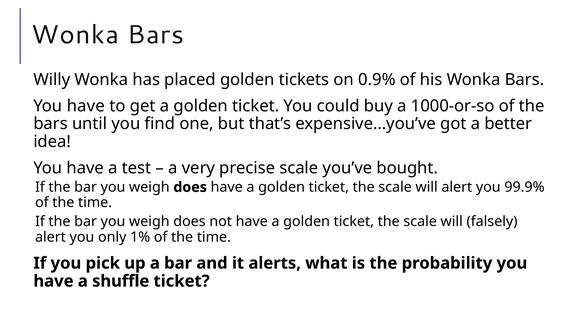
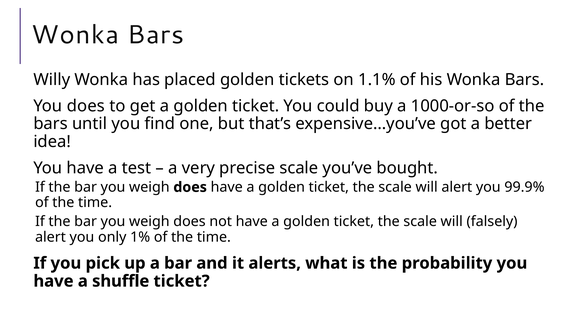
0.9%: 0.9% -> 1.1%
have at (86, 106): have -> does
